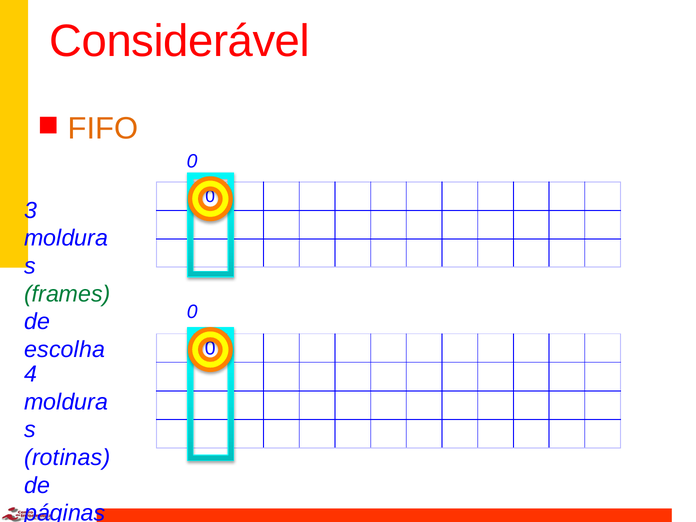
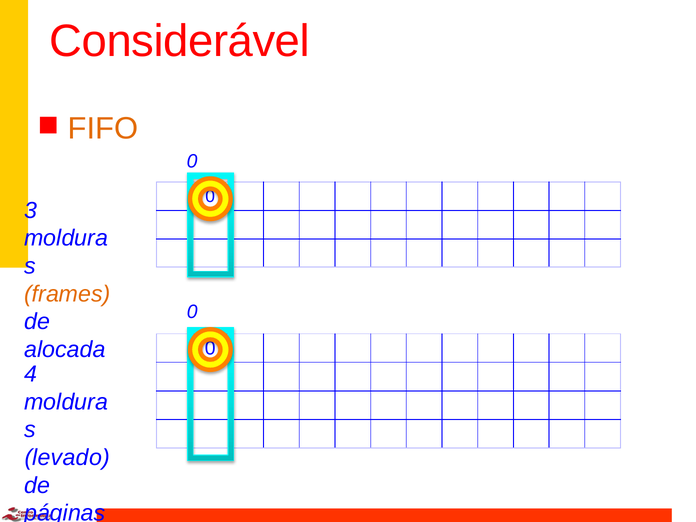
frames colour: green -> orange
escolha: escolha -> alocada
rotinas: rotinas -> levado
